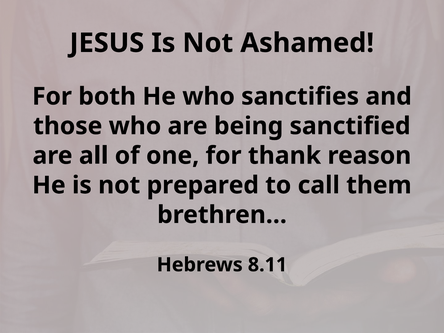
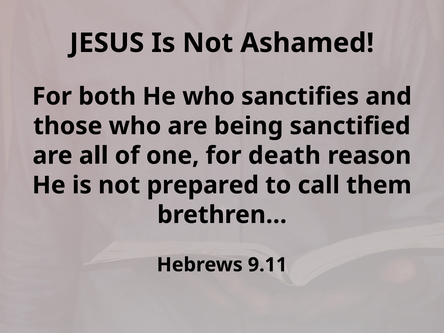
thank: thank -> death
8.11: 8.11 -> 9.11
